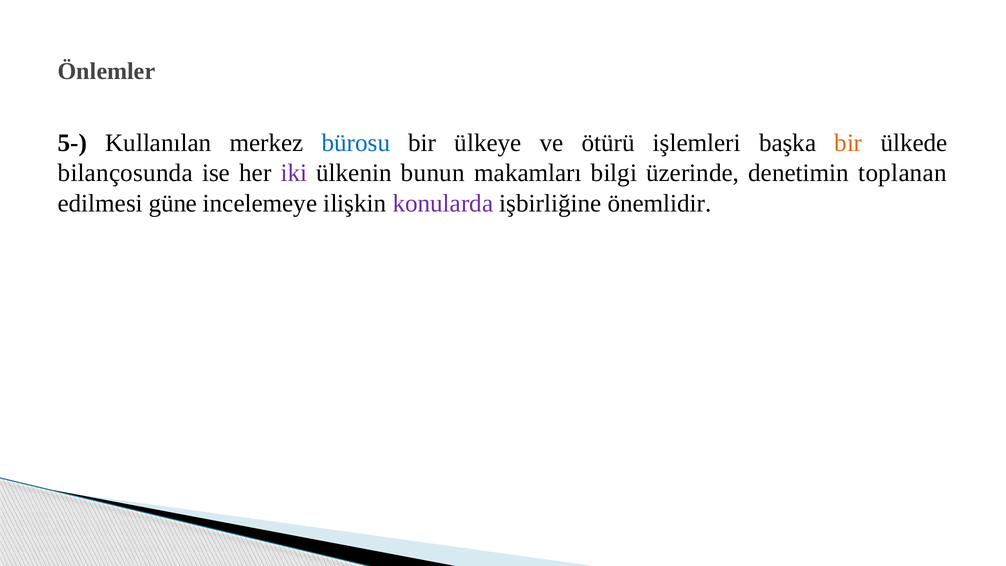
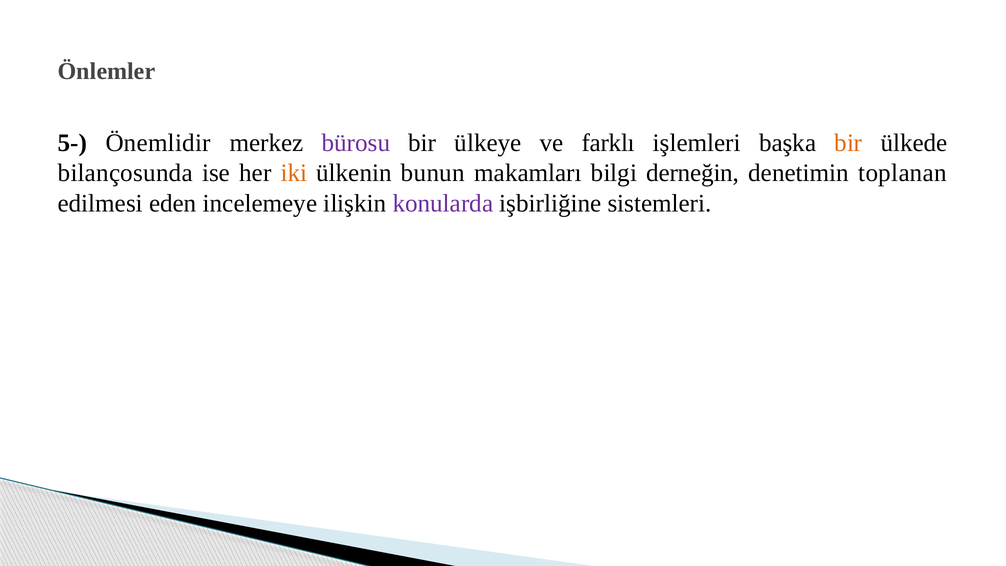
Kullanılan: Kullanılan -> Önemlidir
bürosu colour: blue -> purple
ötürü: ötürü -> farklı
iki colour: purple -> orange
üzerinde: üzerinde -> derneğin
güne: güne -> eden
önemlidir: önemlidir -> sistemleri
